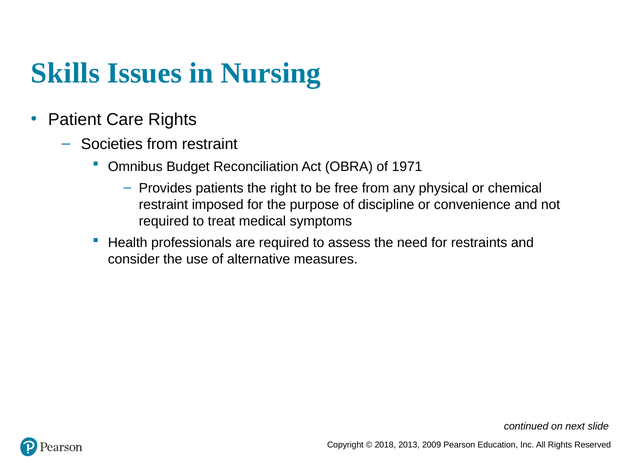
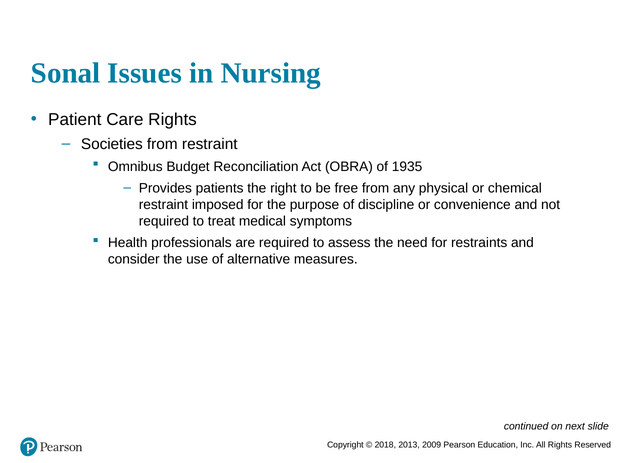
Skills: Skills -> Sonal
1971: 1971 -> 1935
